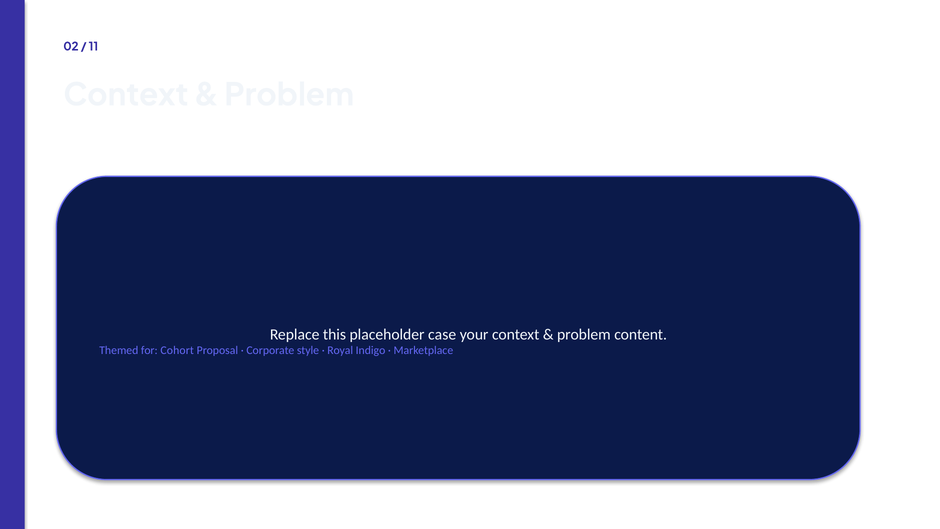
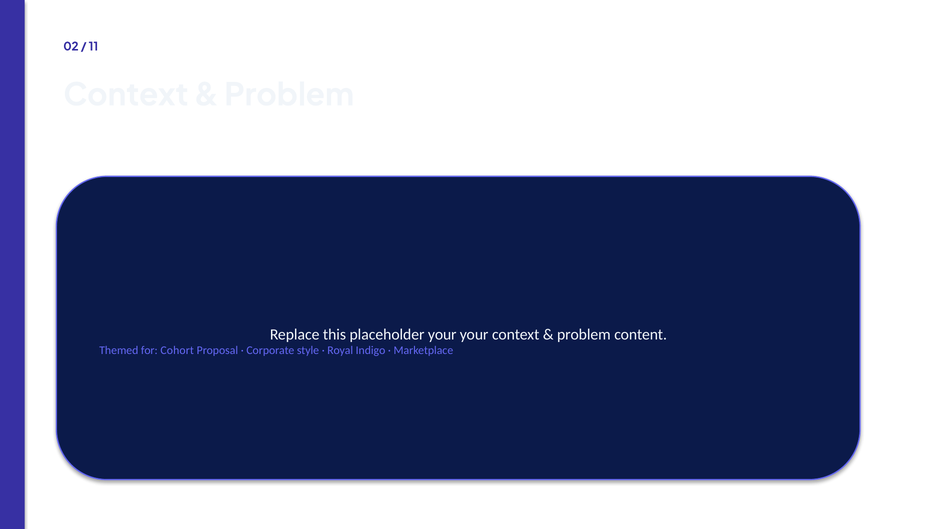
placeholder case: case -> your
